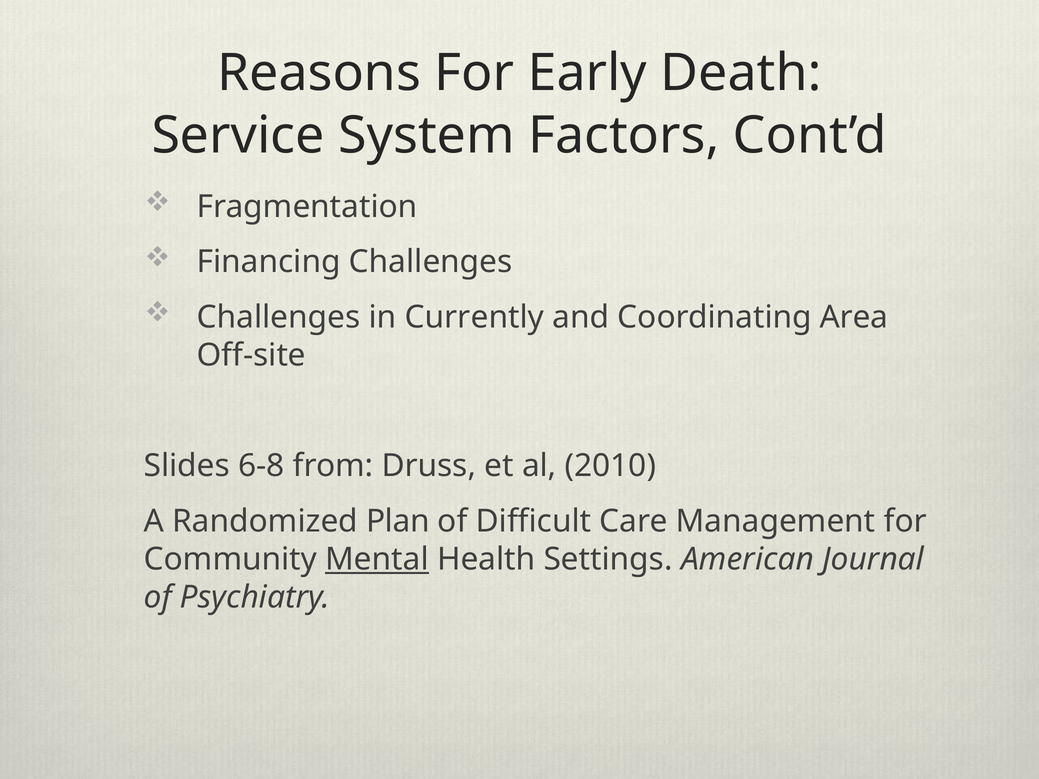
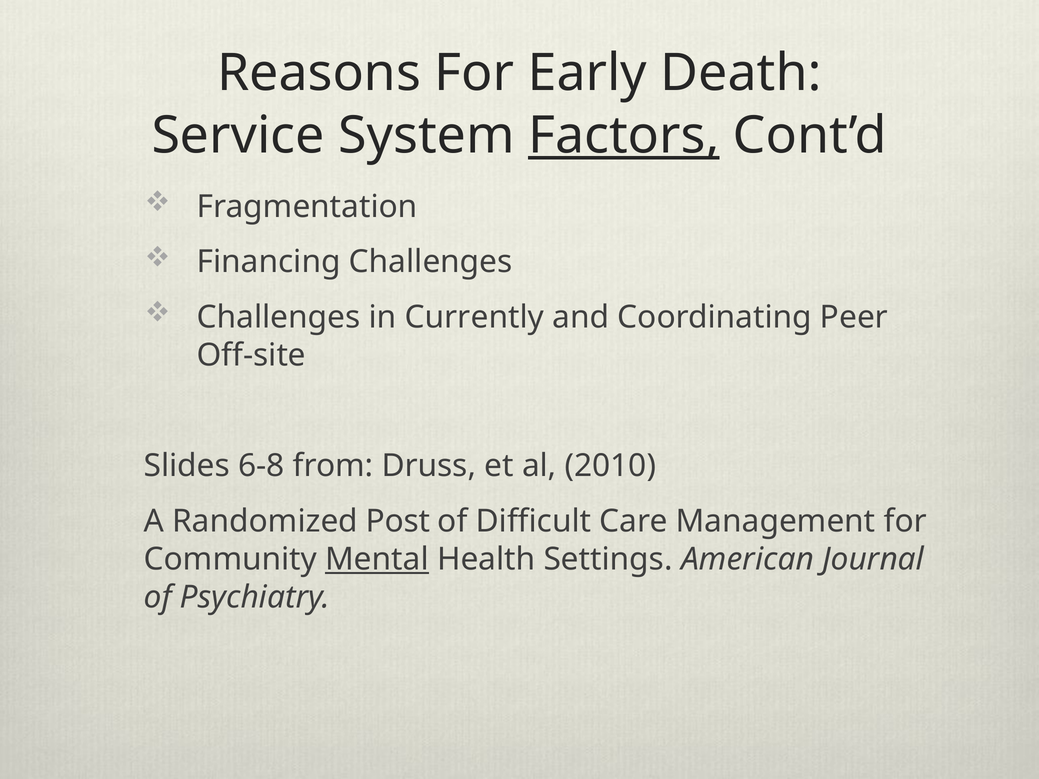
Factors underline: none -> present
Area: Area -> Peer
Plan: Plan -> Post
